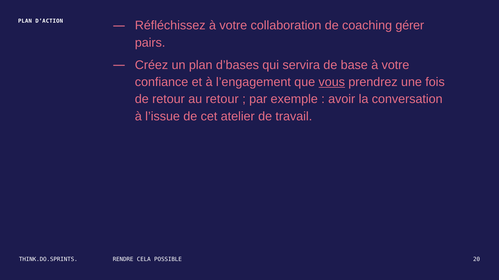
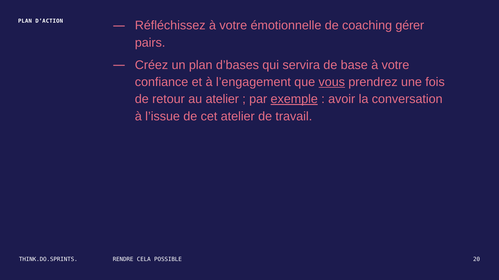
collaboration: collaboration -> émotionnelle
au retour: retour -> atelier
exemple underline: none -> present
